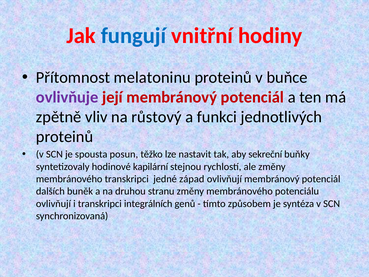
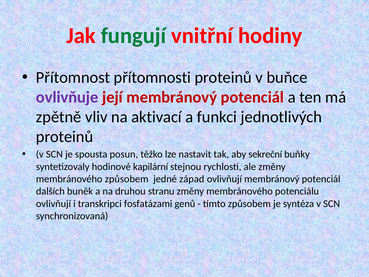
fungují colour: blue -> green
melatoninu: melatoninu -> přítomnosti
růstový: růstový -> aktivací
membránového transkripci: transkripci -> způsobem
integrálních: integrálních -> fosfatázami
